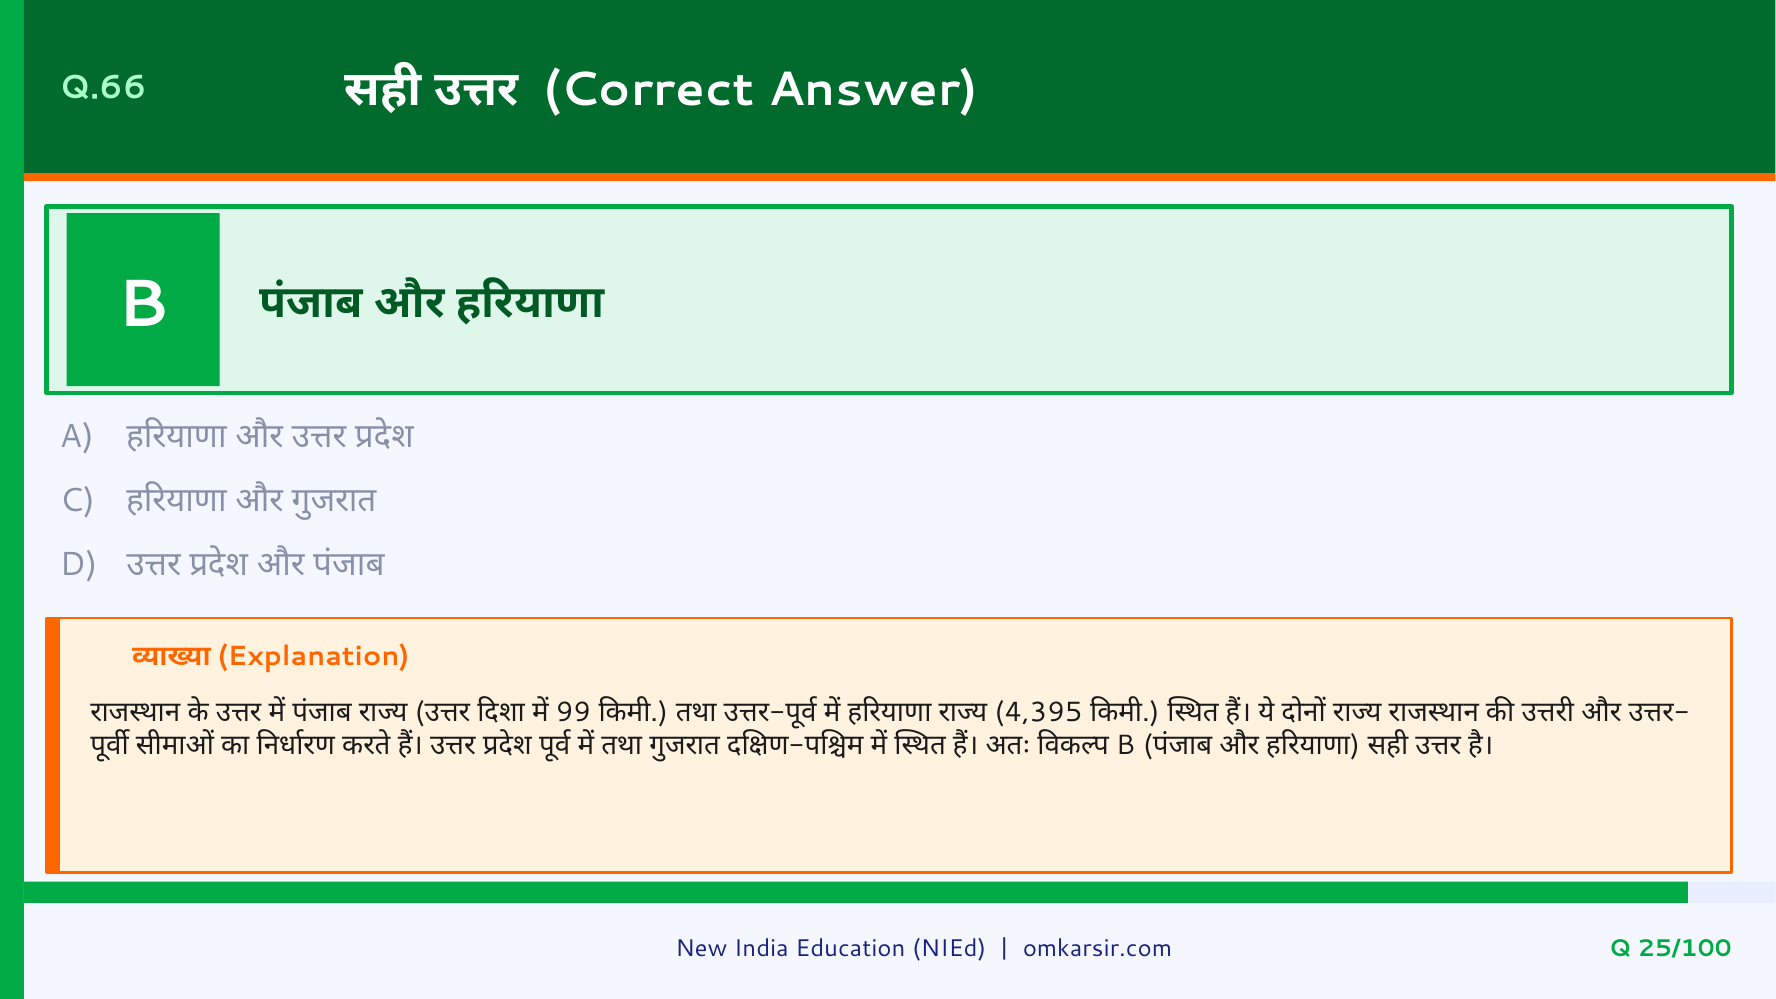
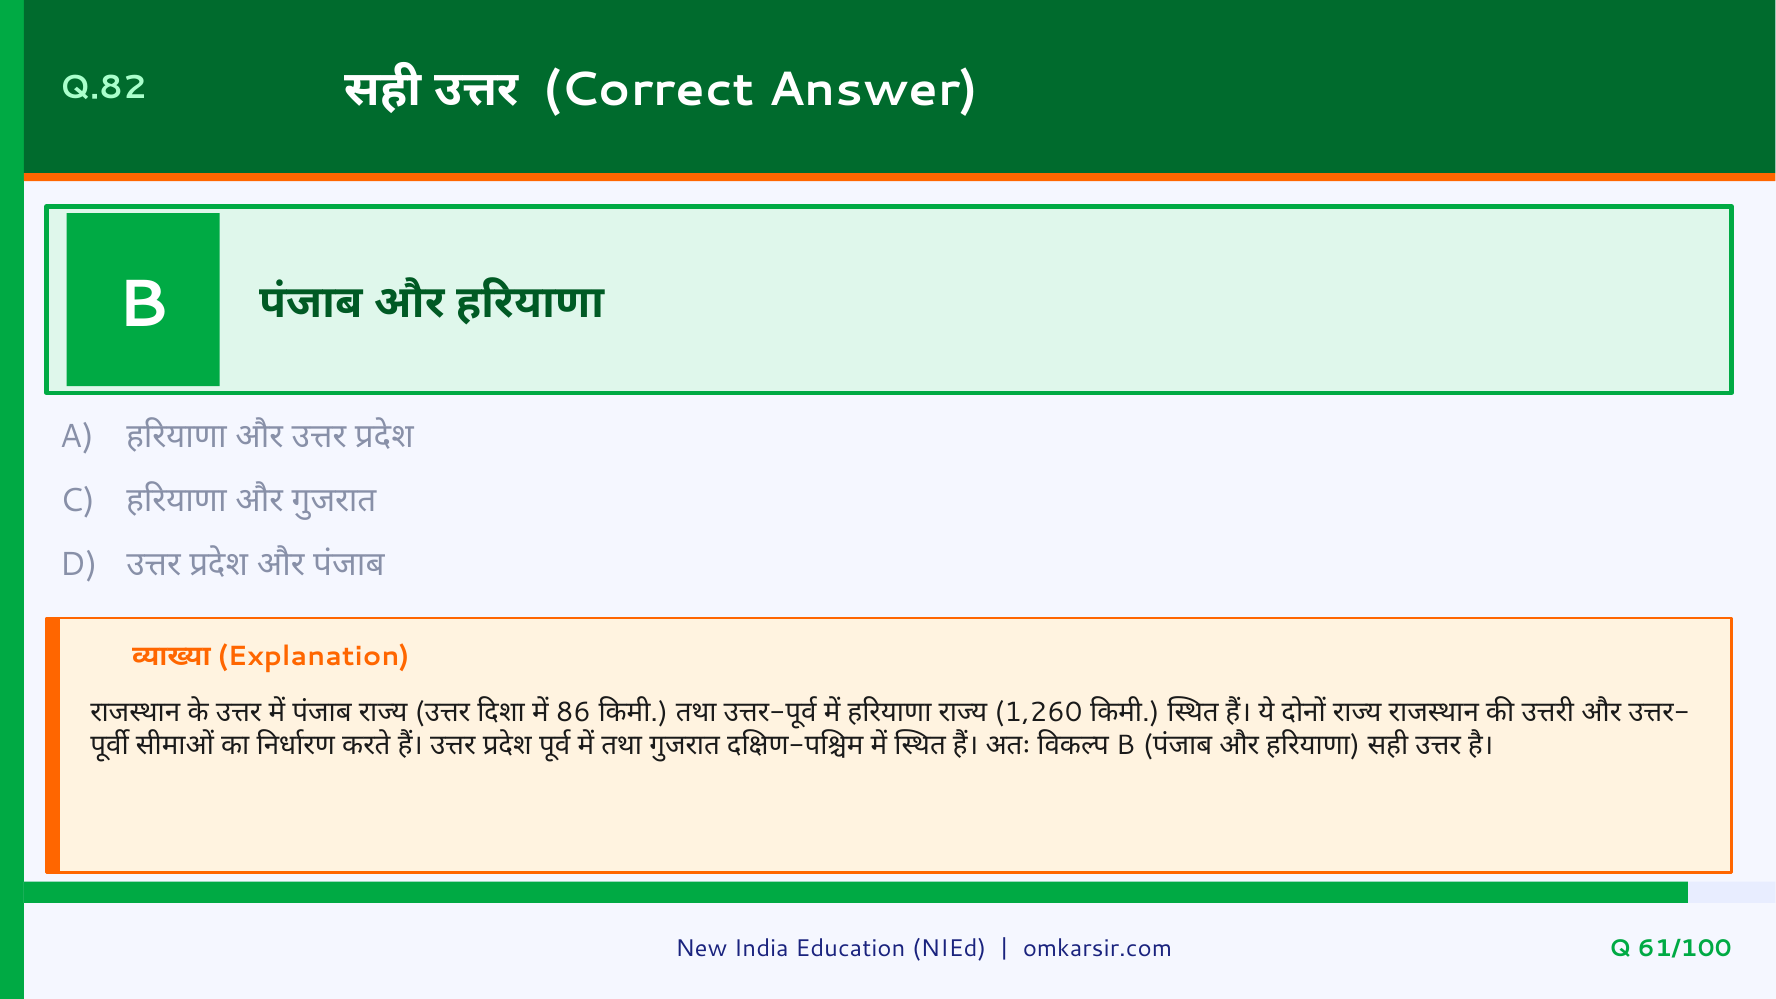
Q.66: Q.66 -> Q.82
99: 99 -> 86
4,395: 4,395 -> 1,260
25/100: 25/100 -> 61/100
